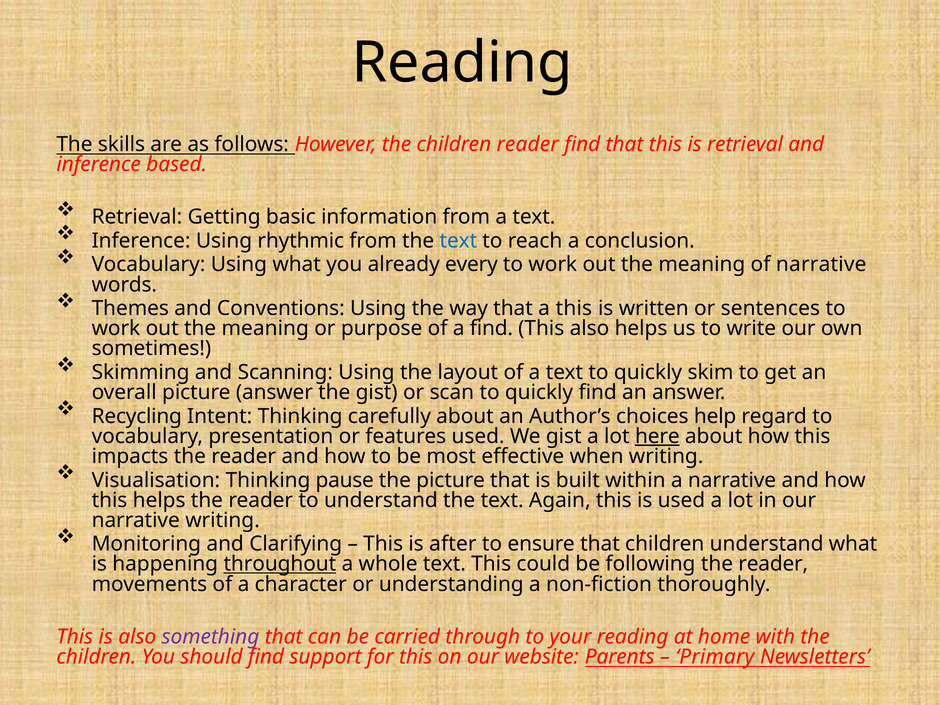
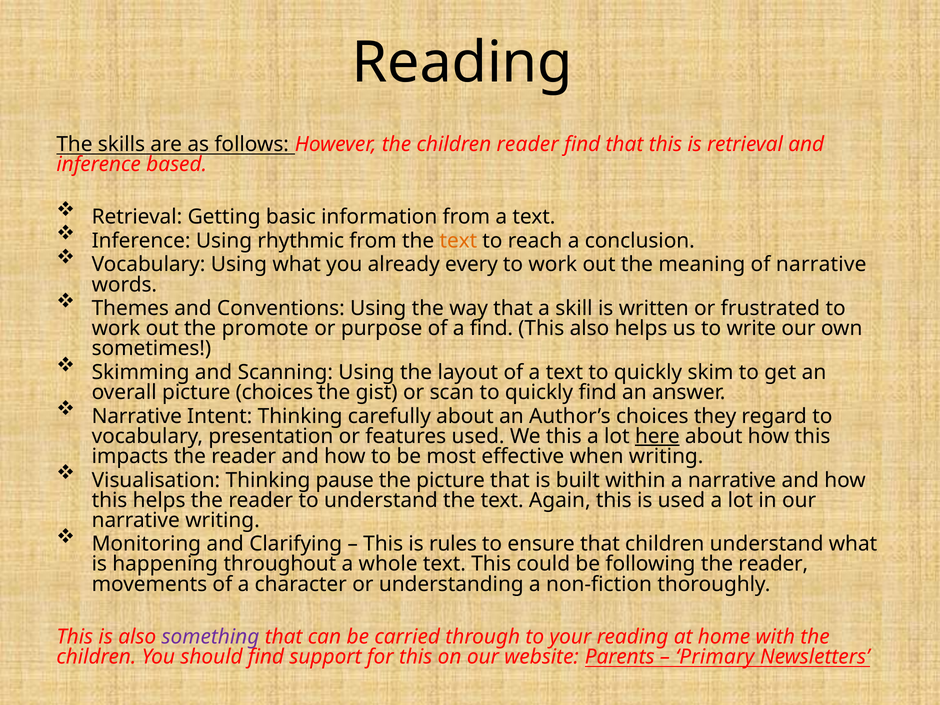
text at (458, 241) colour: blue -> orange
a this: this -> skill
sentences: sentences -> frustrated
meaning at (265, 329): meaning -> promote
picture answer: answer -> choices
Recycling at (137, 416): Recycling -> Narrative
help: help -> they
We gist: gist -> this
after: after -> rules
throughout underline: present -> none
